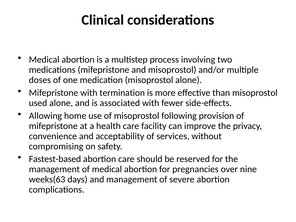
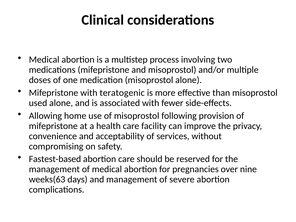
termination: termination -> teratogenic
